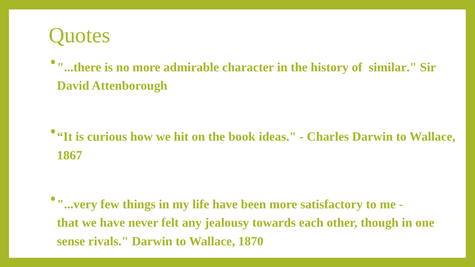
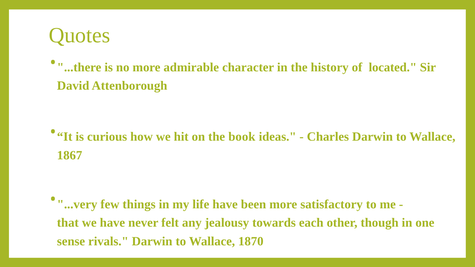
similar: similar -> located
